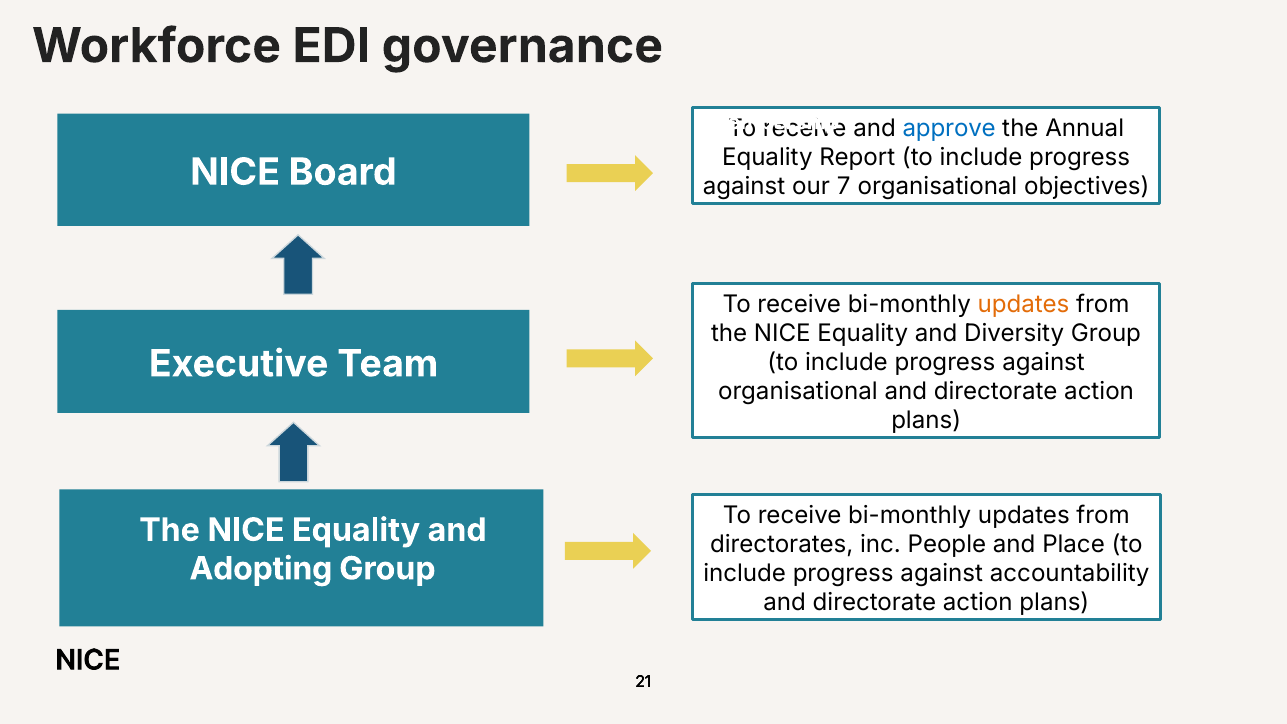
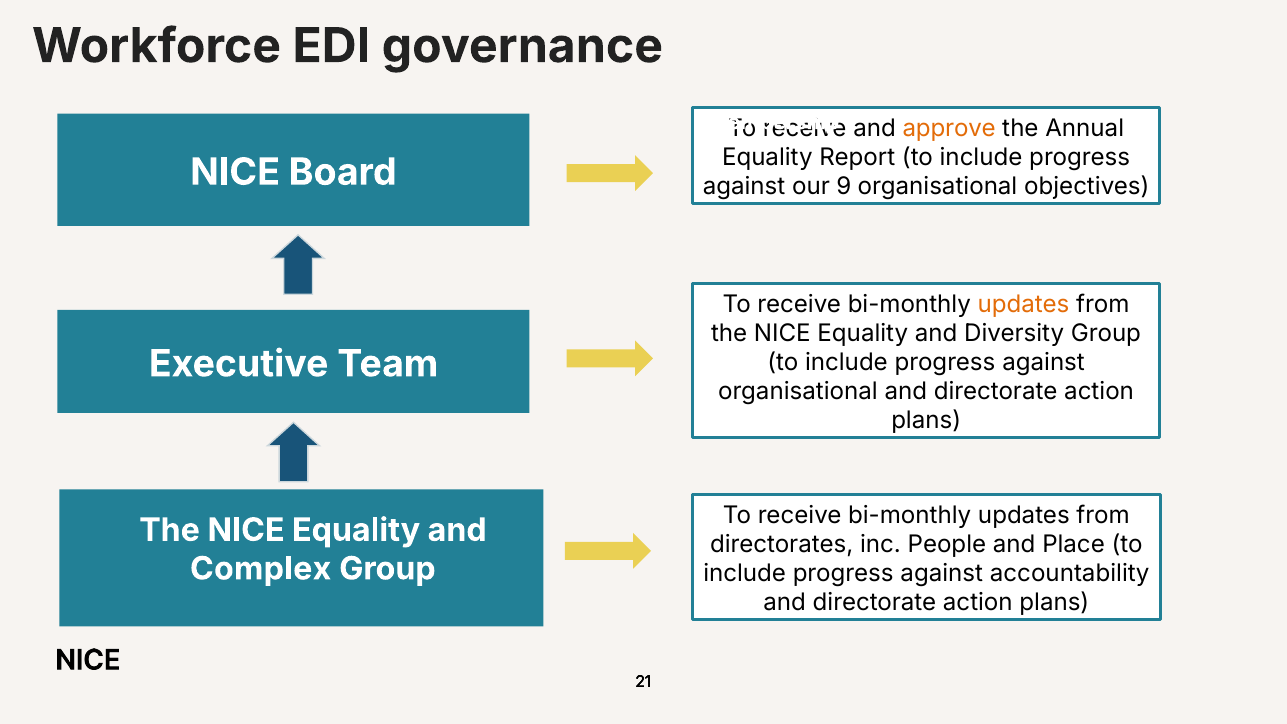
approve colour: blue -> orange
7: 7 -> 9
Adopting: Adopting -> Complex
